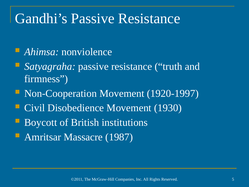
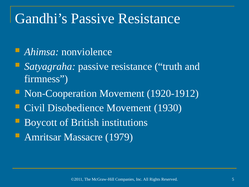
1920-1997: 1920-1997 -> 1920-1912
1987: 1987 -> 1979
